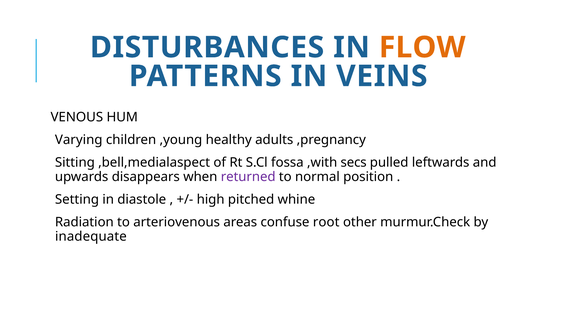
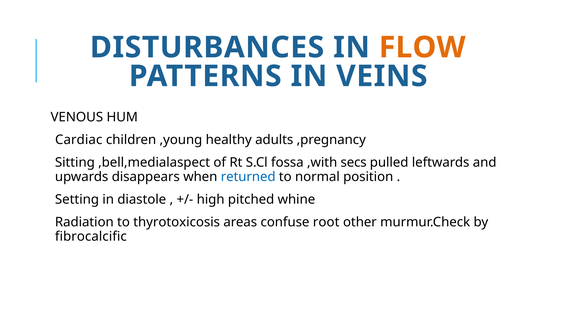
Varying: Varying -> Cardiac
returned colour: purple -> blue
arteriovenous: arteriovenous -> thyrotoxicosis
inadequate: inadequate -> fibrocalcific
